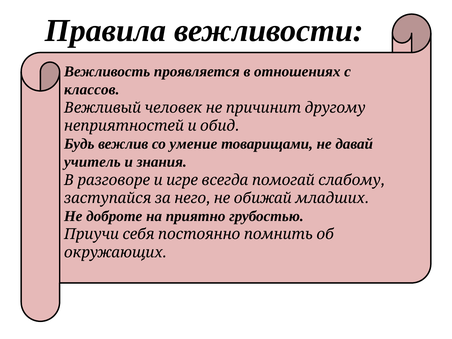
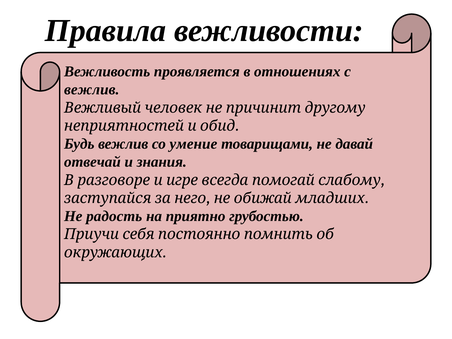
классов at (92, 90): классов -> вежлив
учитель: учитель -> отвечай
доброте: доброте -> радость
